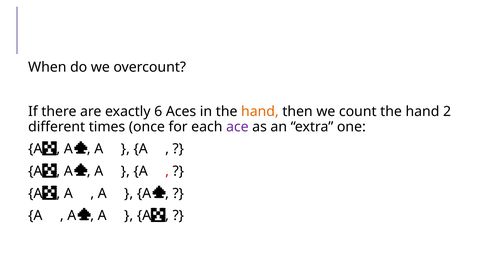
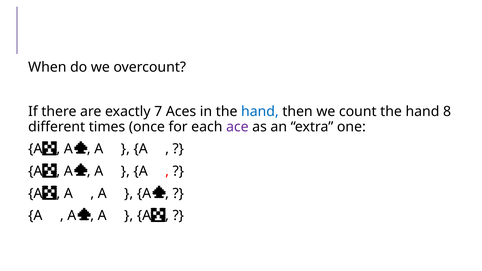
6: 6 -> 7
hand at (260, 112) colour: orange -> blue
2: 2 -> 8
